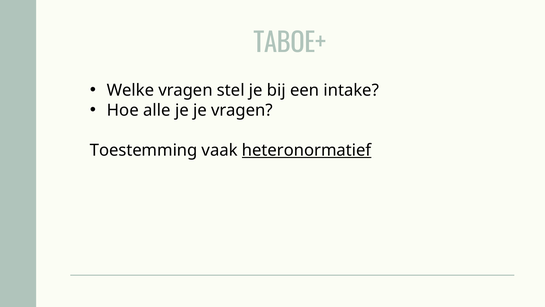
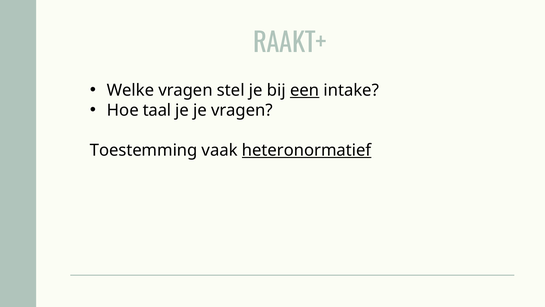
TABOE+: TABOE+ -> RAAKT+
een underline: none -> present
alle: alle -> taal
